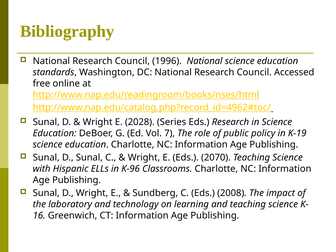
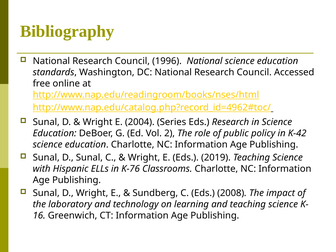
2028: 2028 -> 2004
7: 7 -> 2
K-19: K-19 -> K-42
2070: 2070 -> 2019
K-96: K-96 -> K-76
